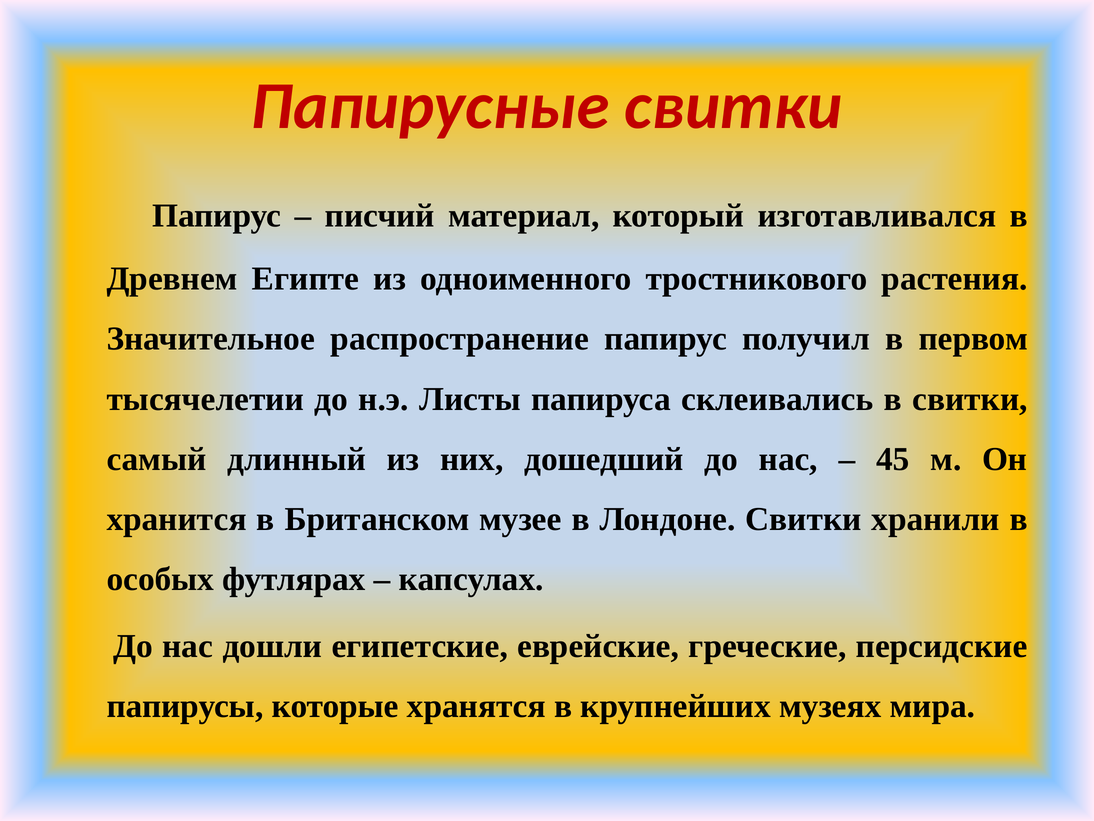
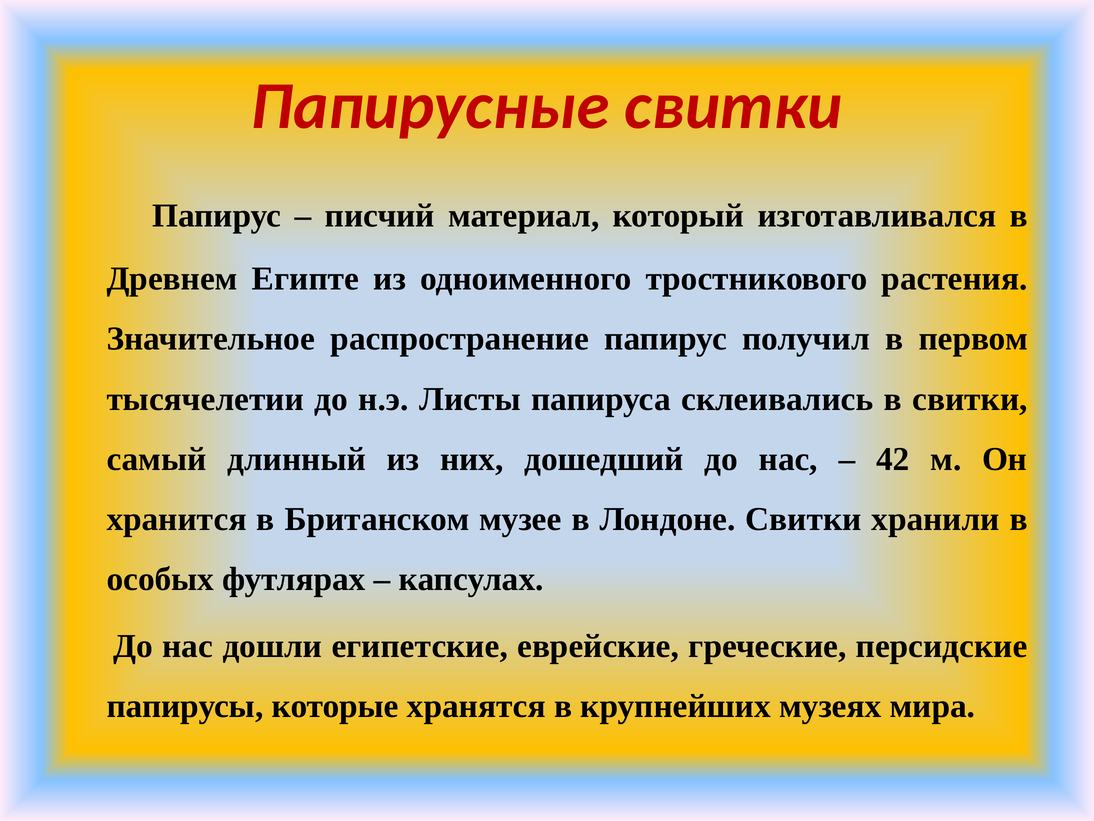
45: 45 -> 42
